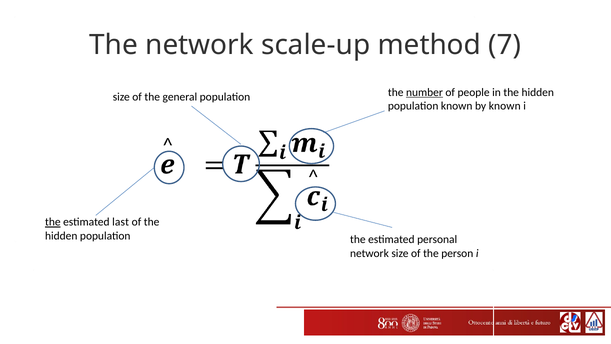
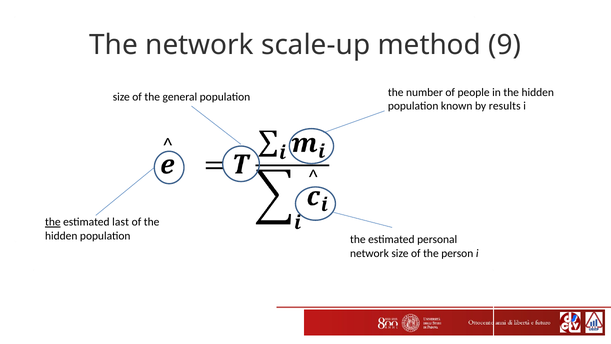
7: 7 -> 9
number underline: present -> none
by known: known -> results
